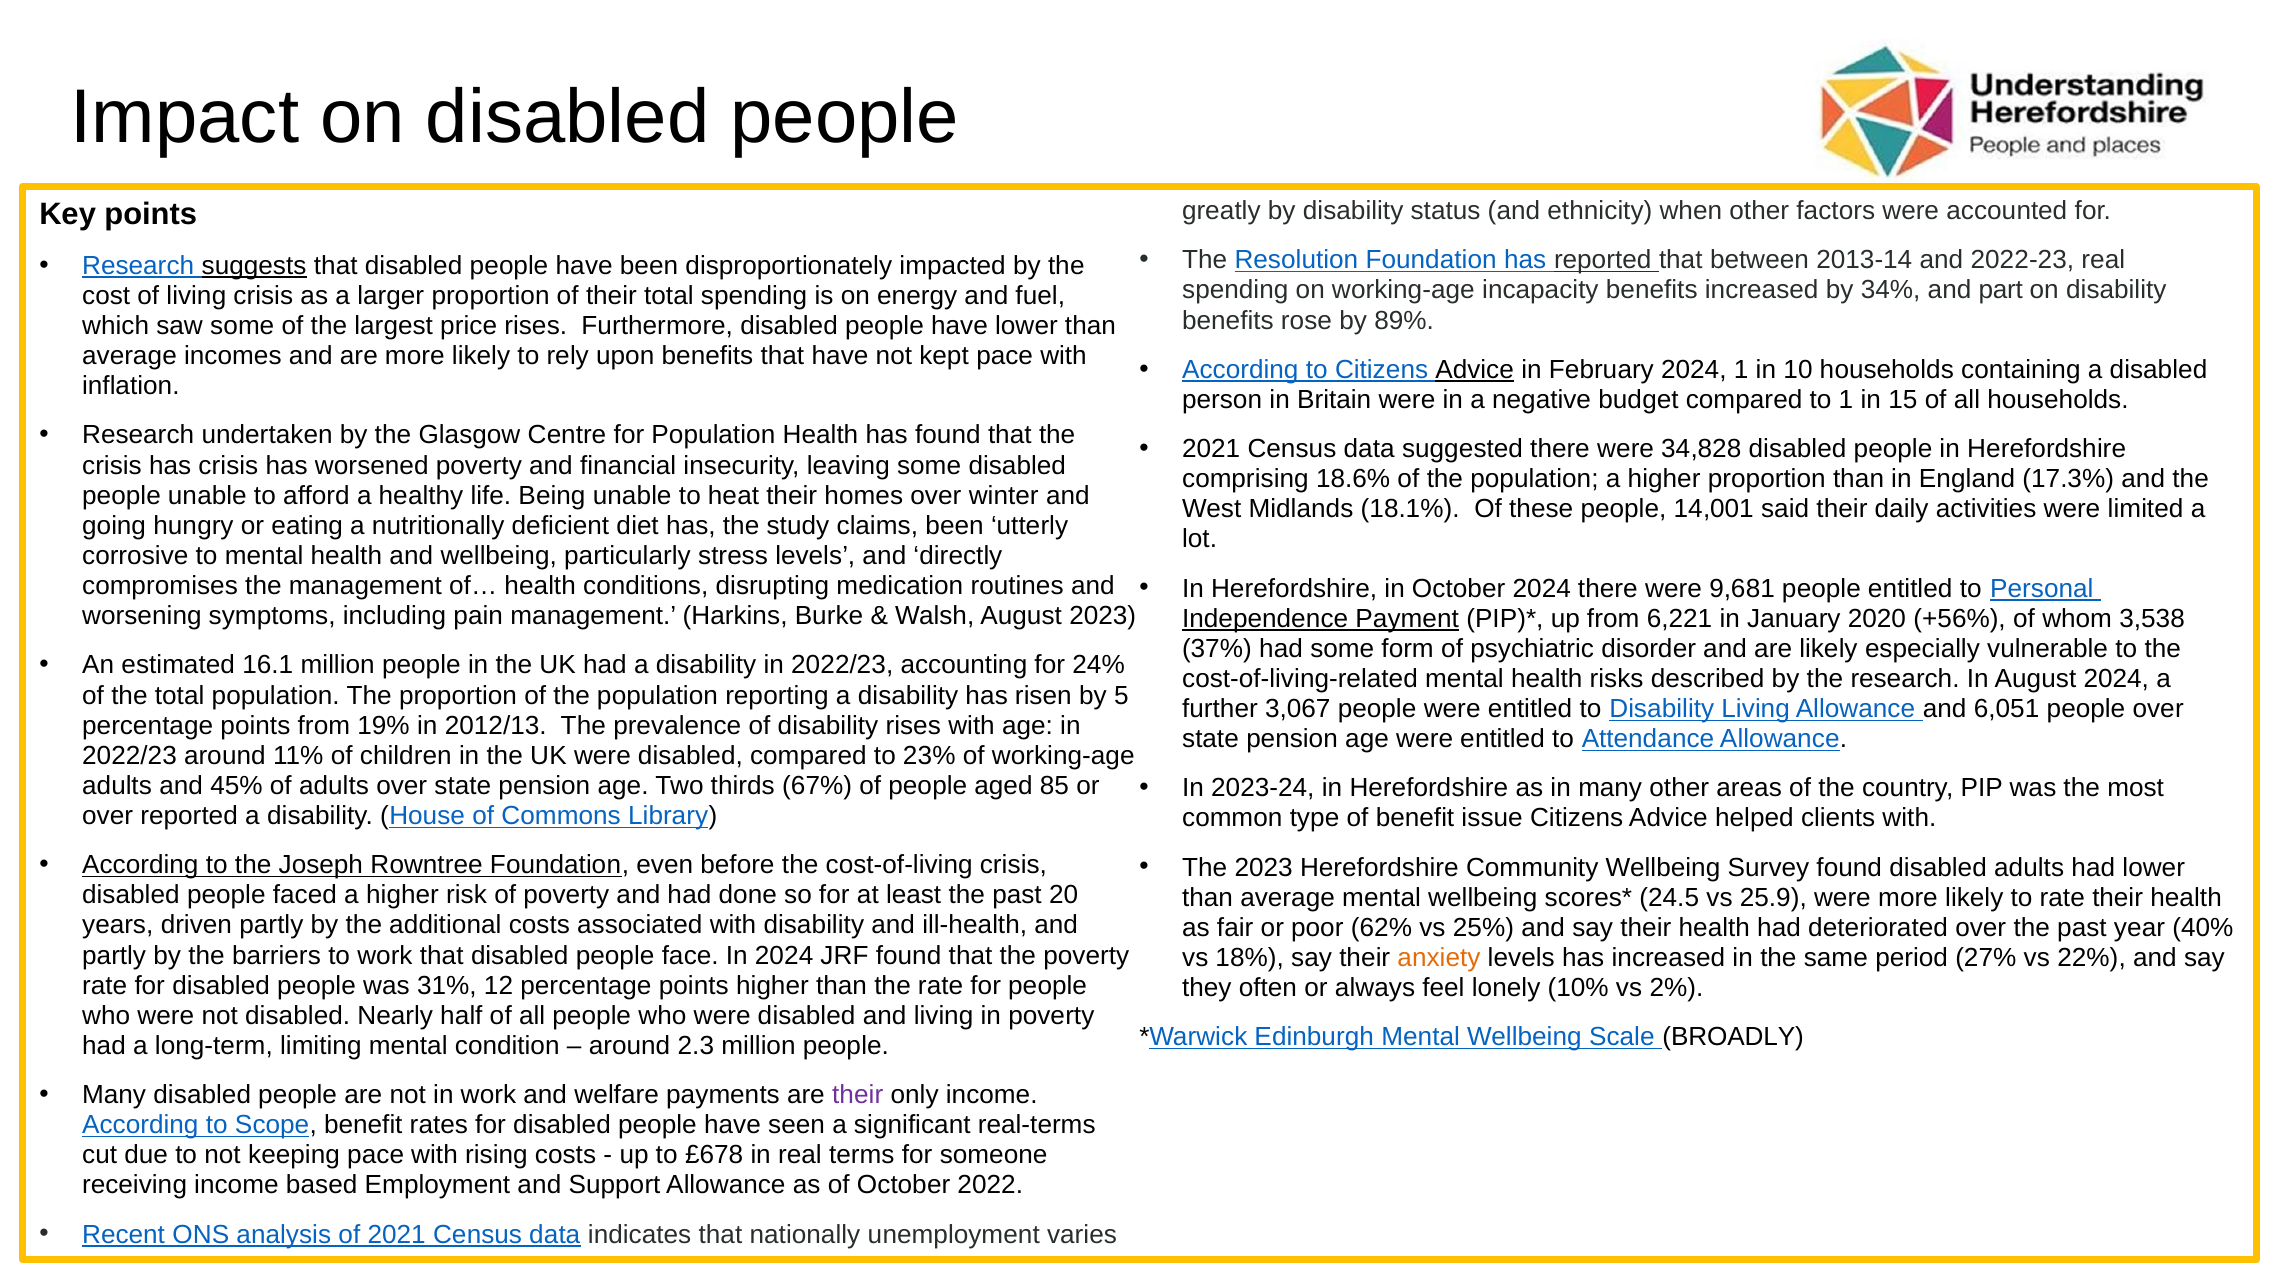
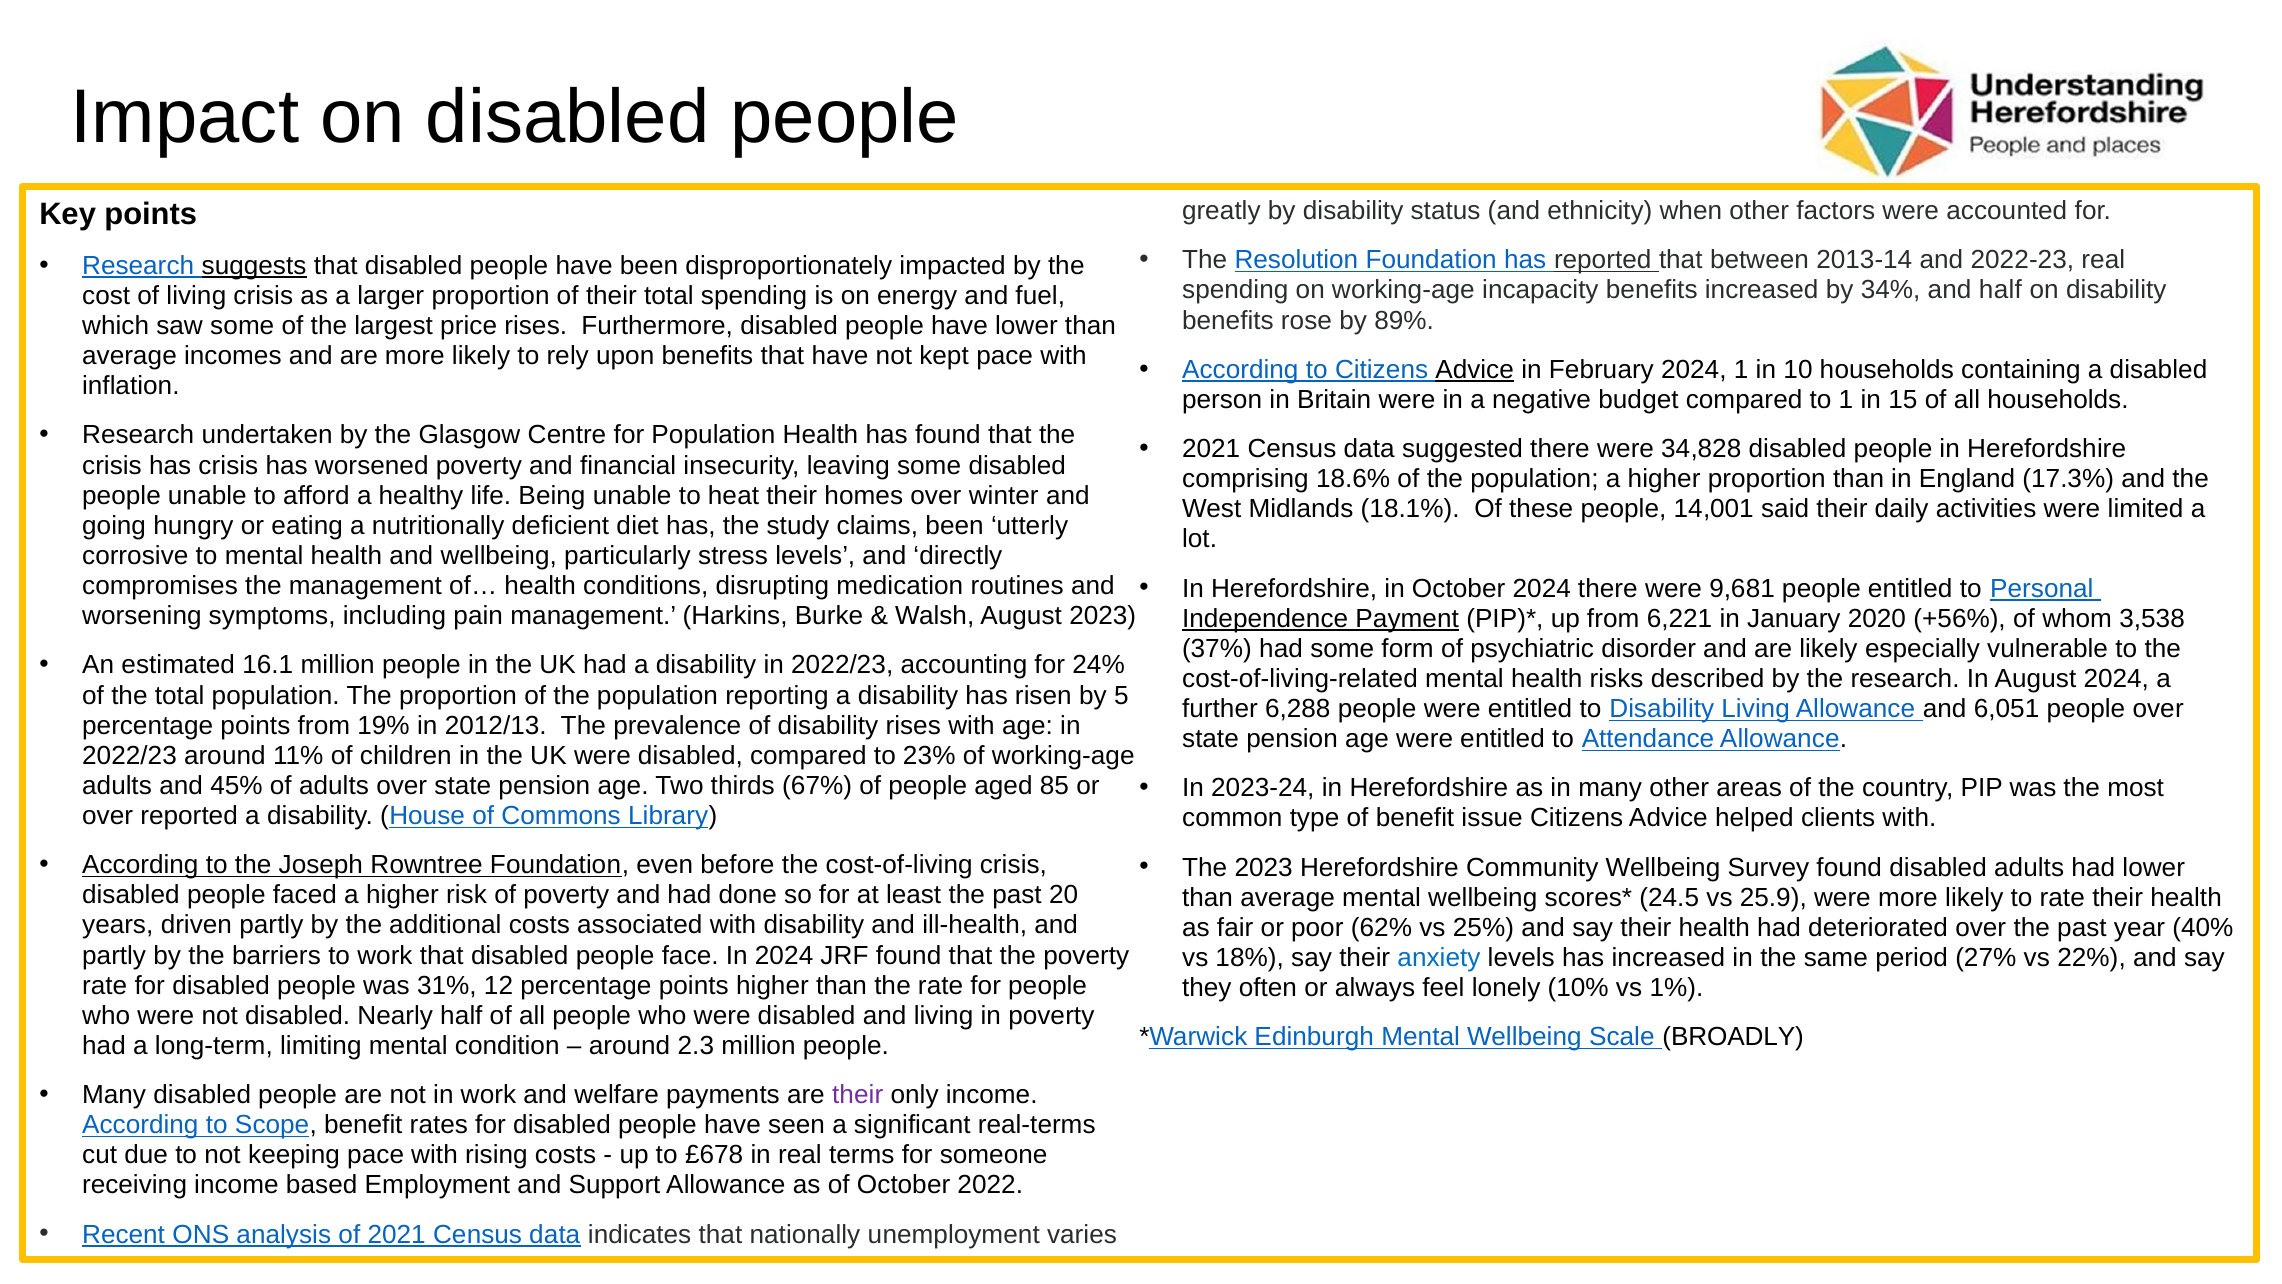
and part: part -> half
3,067: 3,067 -> 6,288
anxiety colour: orange -> blue
2%: 2% -> 1%
